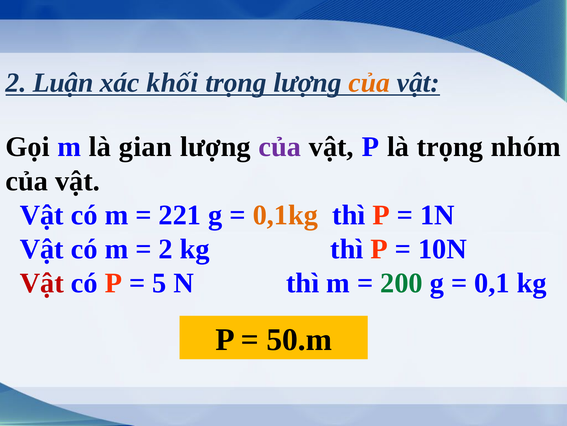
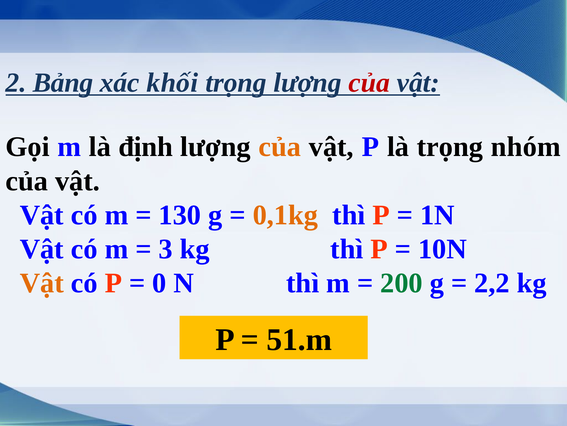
Luận: Luận -> Bảng
của at (369, 83) colour: orange -> red
gian: gian -> định
của at (280, 147) colour: purple -> orange
221: 221 -> 130
2 at (166, 249): 2 -> 3
Vật at (42, 283) colour: red -> orange
5: 5 -> 0
0,1: 0,1 -> 2,2
50.m: 50.m -> 51.m
